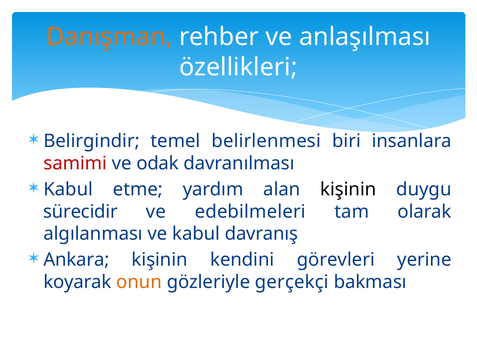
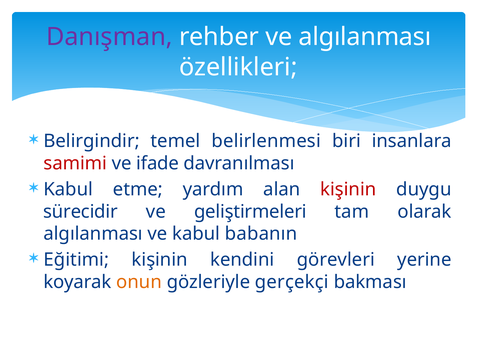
Danışman colour: orange -> purple
ve anlaşılması: anlaşılması -> algılanması
odak: odak -> ifade
kişinin at (348, 189) colour: black -> red
edebilmeleri: edebilmeleri -> geliştirmeleri
davranış: davranış -> babanın
Ankara: Ankara -> Eğitimi
